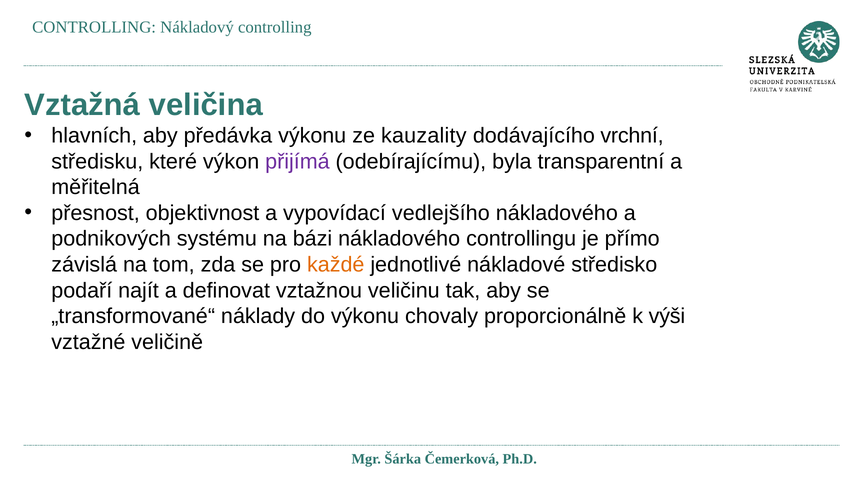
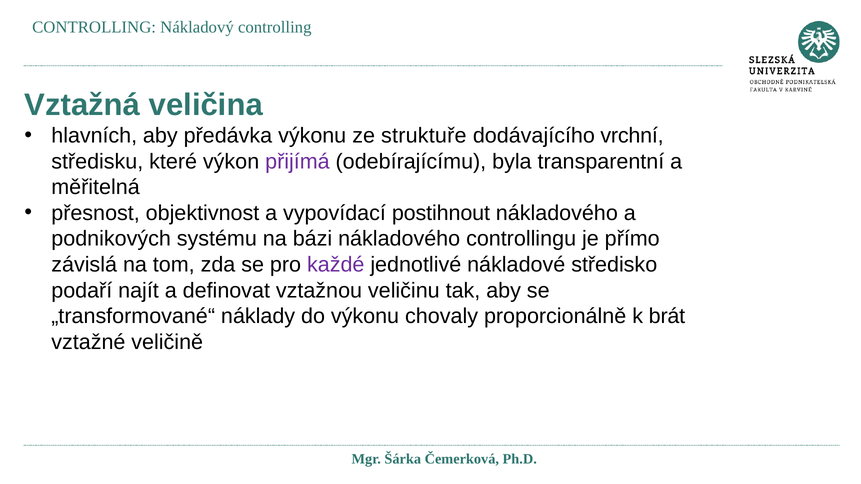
kauzality: kauzality -> struktuře
vedlejšího: vedlejšího -> postihnout
každé colour: orange -> purple
výši: výši -> brát
